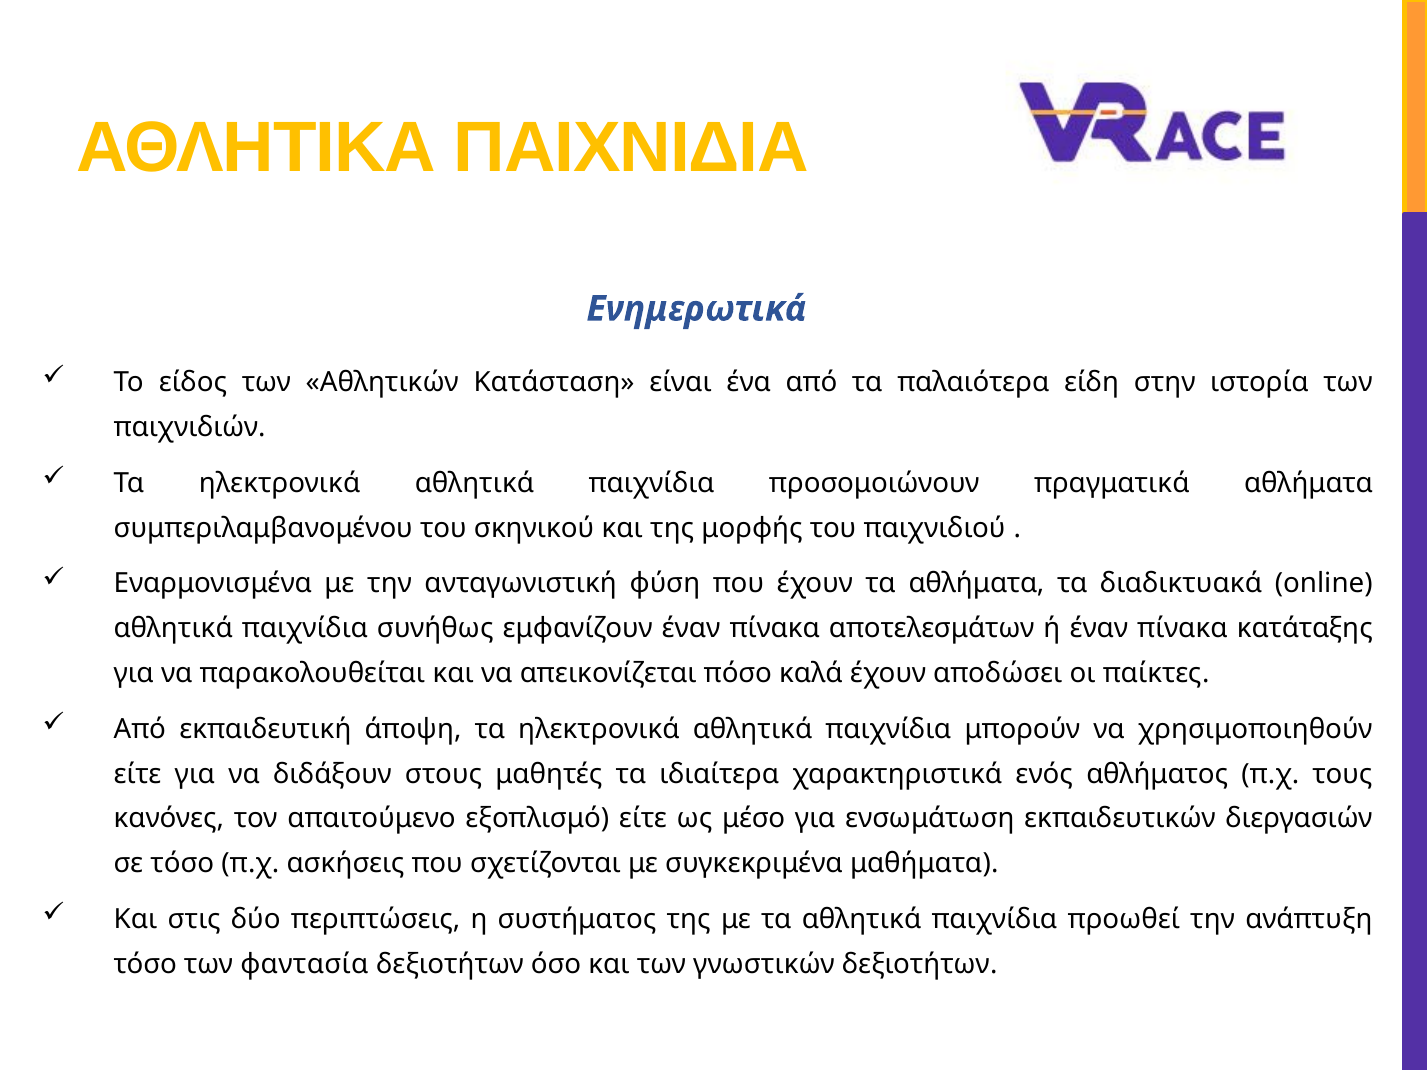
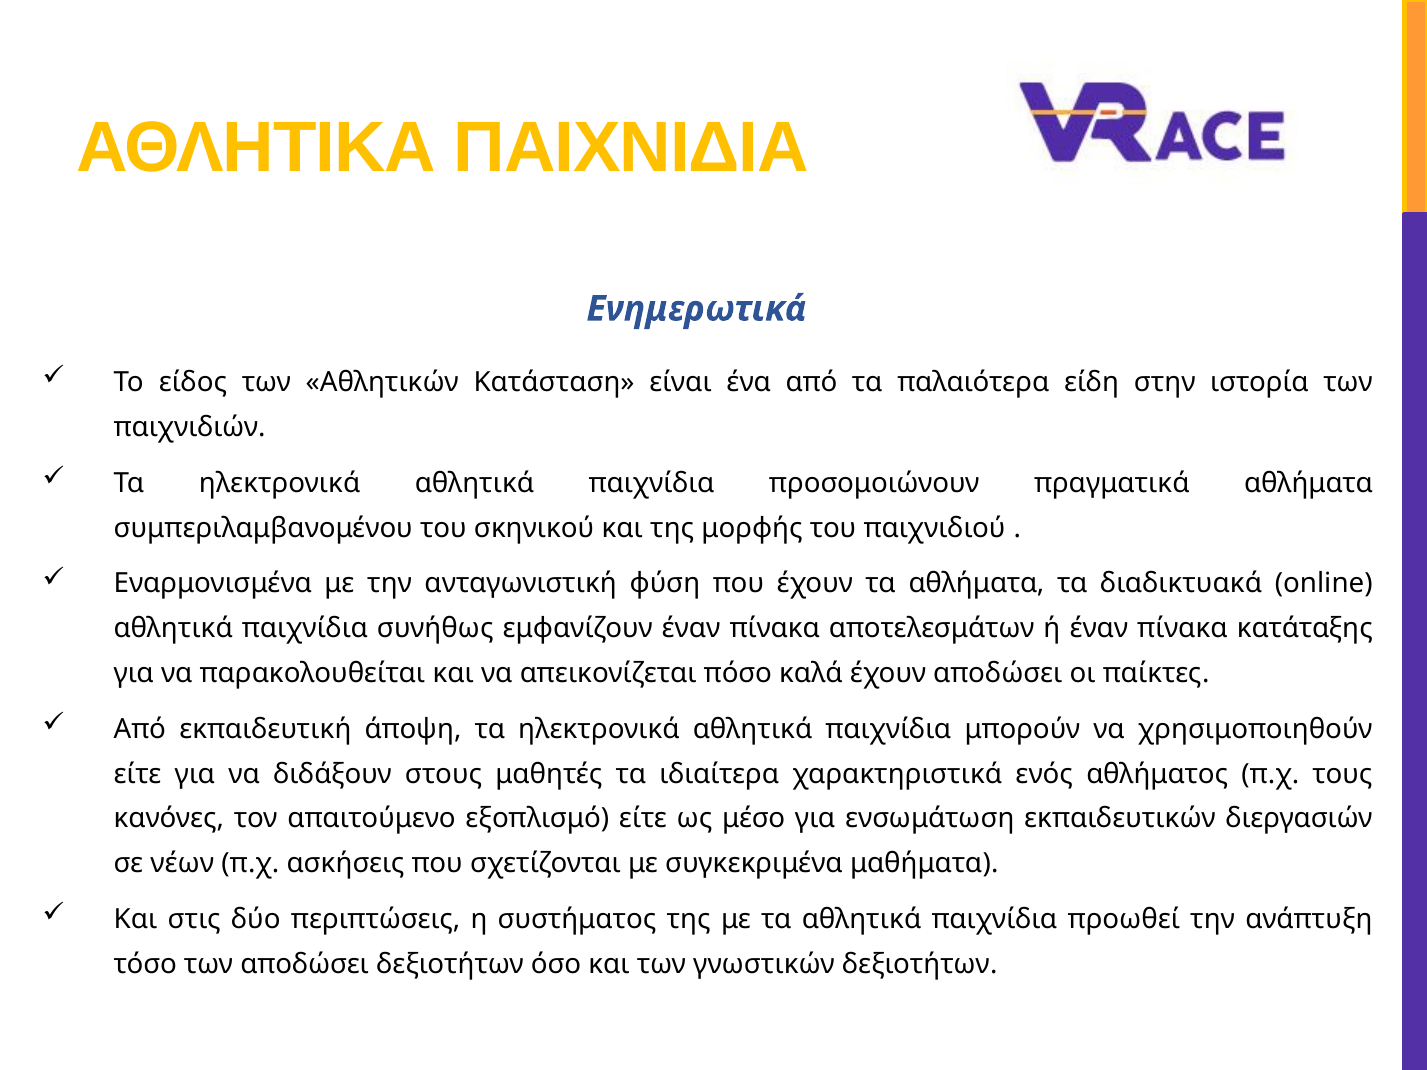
σε τόσο: τόσο -> νέων
των φαντασία: φαντασία -> αποδώσει
